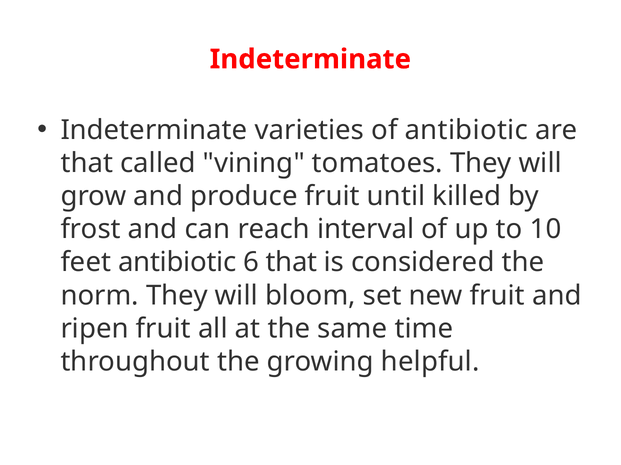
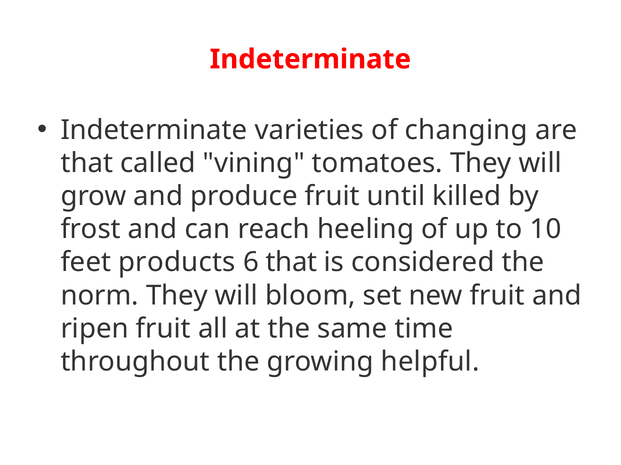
of antibiotic: antibiotic -> changing
interval: interval -> heeling
feet antibiotic: antibiotic -> products
